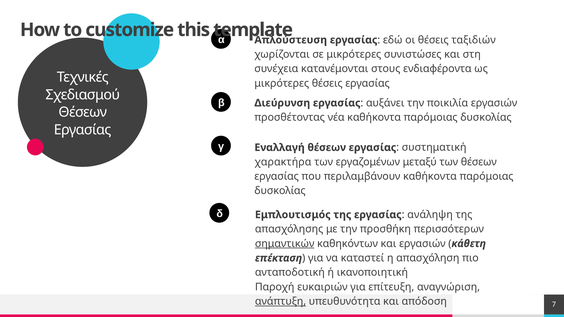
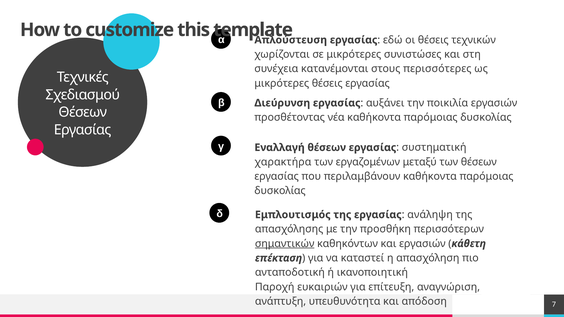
ταξιδιών: ταξιδιών -> τεχνικών
ενδιαφέροντα: ενδιαφέροντα -> περισσότερες
ανάπτυξη underline: present -> none
